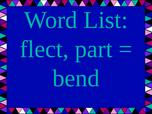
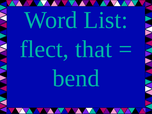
part: part -> that
